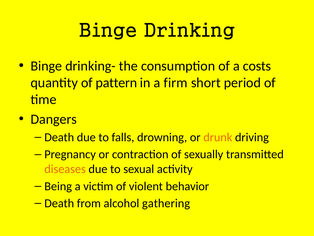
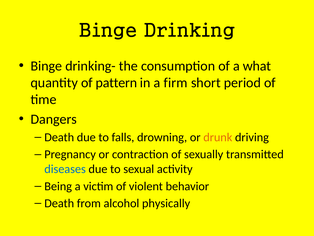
costs: costs -> what
diseases colour: orange -> blue
gathering: gathering -> physically
